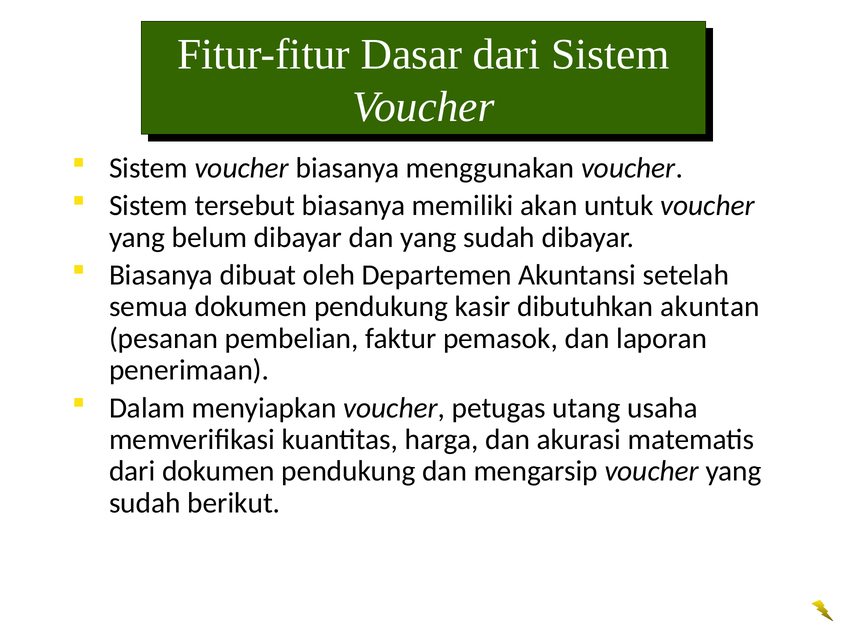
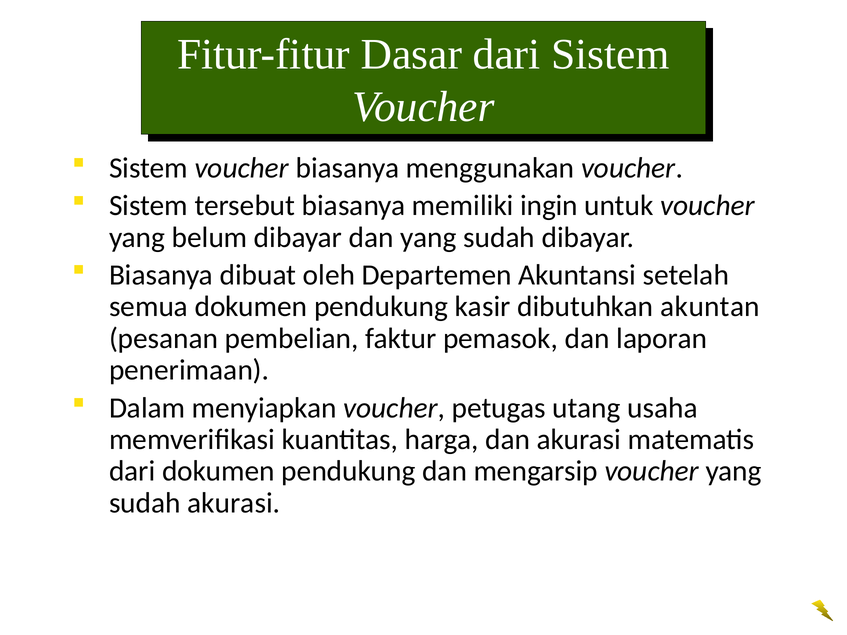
akan: akan -> ingin
sudah berikut: berikut -> akurasi
